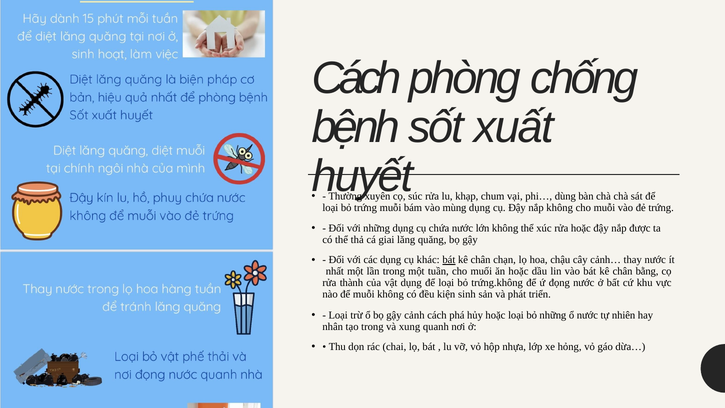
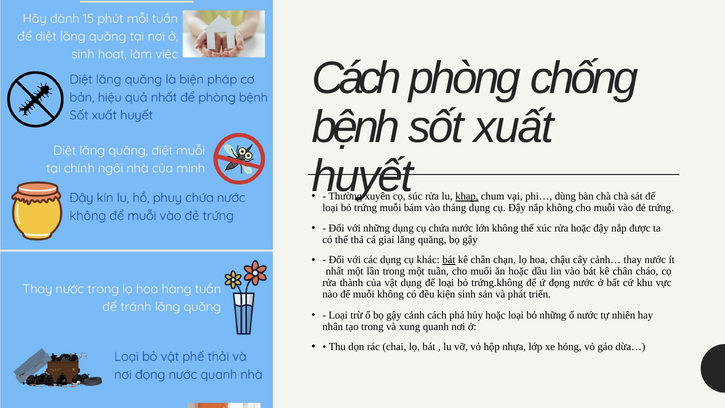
khạp underline: none -> present
mùng: mùng -> tháng
bằng: bằng -> cháo
